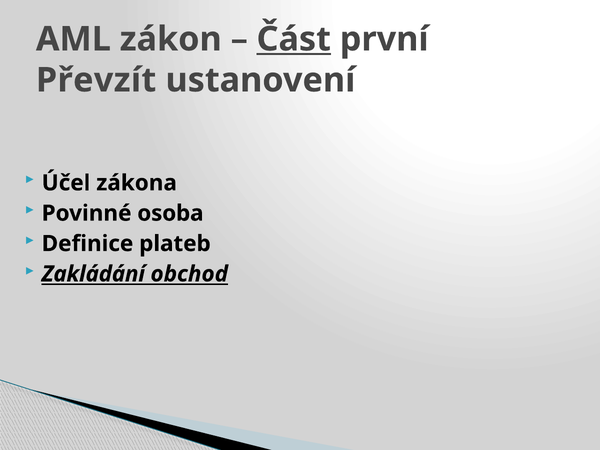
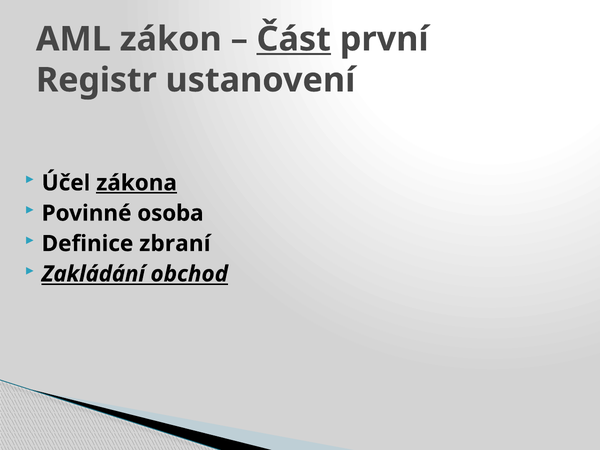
Převzít: Převzít -> Registr
zákona underline: none -> present
plateb: plateb -> zbraní
